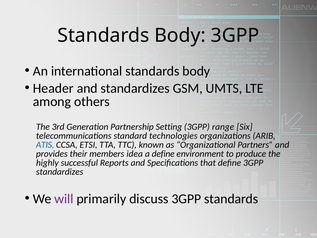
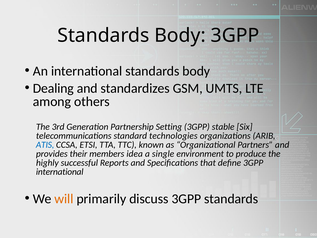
Header: Header -> Dealing
range: range -> stable
a define: define -> single
standardizes at (60, 172): standardizes -> international
will colour: purple -> orange
